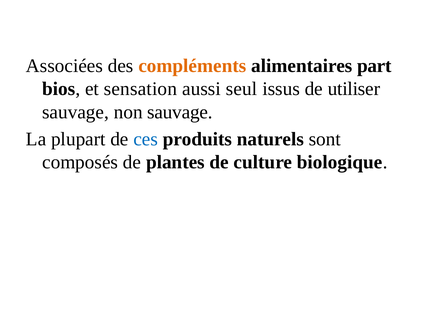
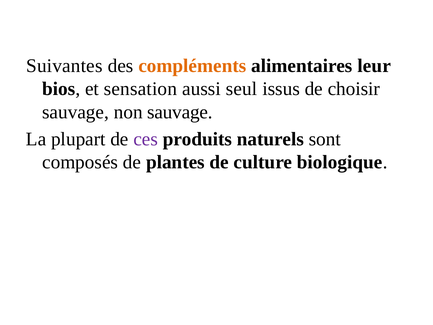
Associées: Associées -> Suivantes
part: part -> leur
utiliser: utiliser -> choisir
ces colour: blue -> purple
